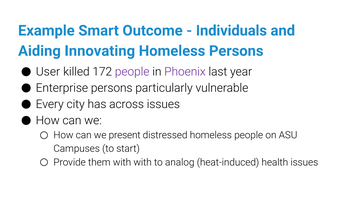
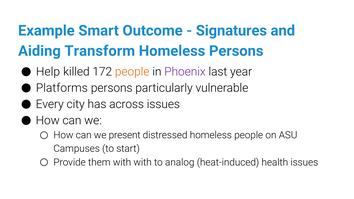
Individuals: Individuals -> Signatures
Innovating: Innovating -> Transform
User: User -> Help
people at (132, 72) colour: purple -> orange
Enterprise: Enterprise -> Platforms
